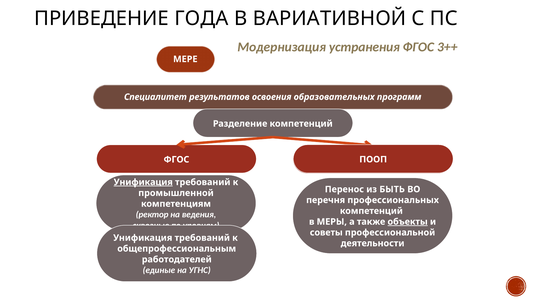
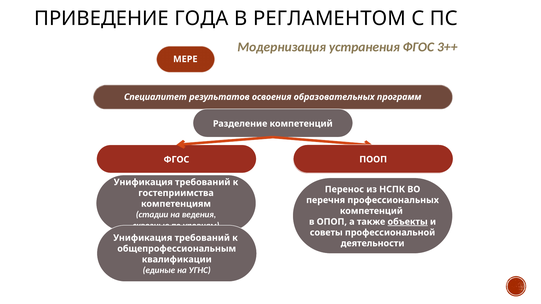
ВАРИАТИВНОЙ: ВАРИАТИВНОЙ -> РЕГЛАМЕНТОМ
Унификация at (143, 182) underline: present -> none
БЫТЬ: БЫТЬ -> НСПК
промышленной: промышленной -> гостеприимства
ректор: ректор -> стадии
МЕРЫ: МЕРЫ -> ОПОП
работодателей: работодателей -> квалификации
